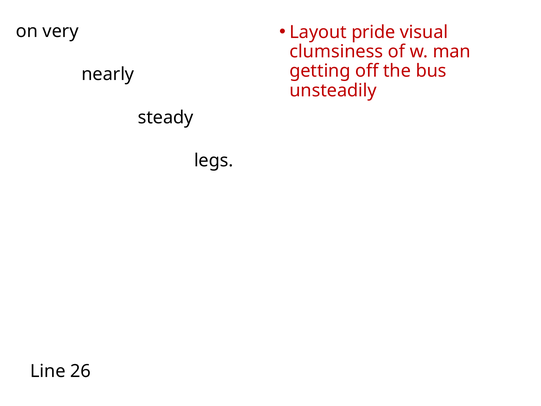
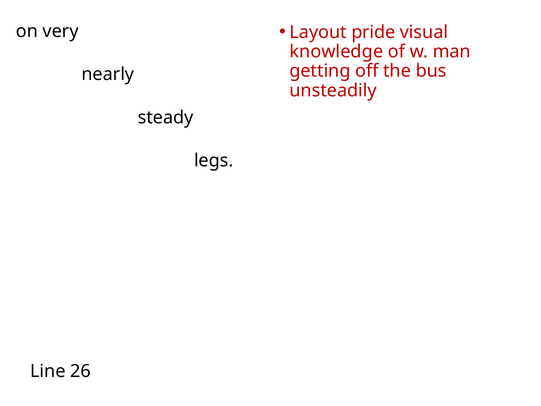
clumsiness: clumsiness -> knowledge
